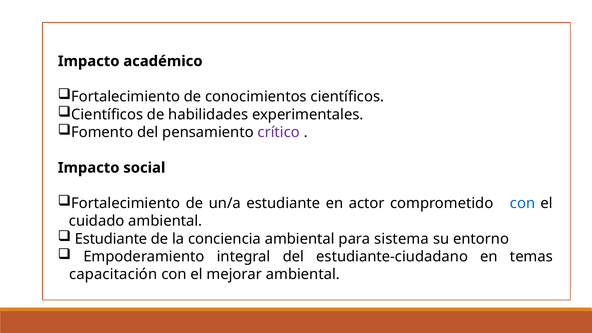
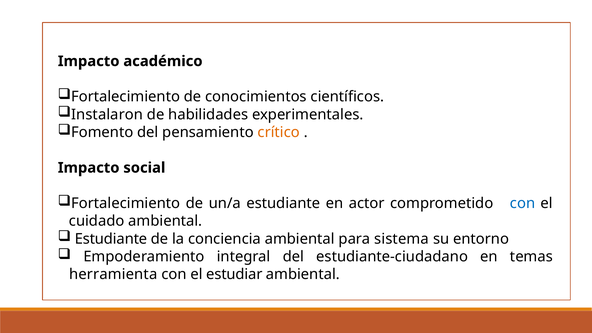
Científicos at (107, 114): Científicos -> Instalaron
crítico colour: purple -> orange
capacitación: capacitación -> herramienta
mejorar: mejorar -> estudiar
